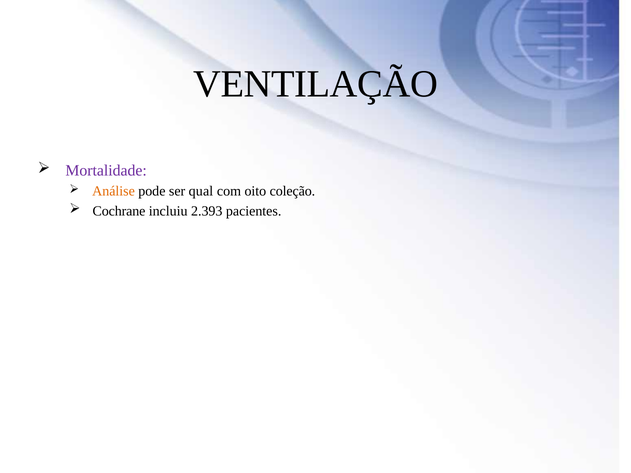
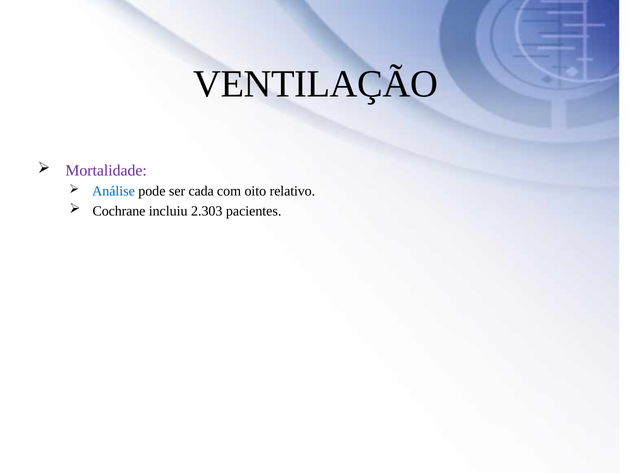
Análise colour: orange -> blue
qual: qual -> cada
coleção: coleção -> relativo
2.393: 2.393 -> 2.303
